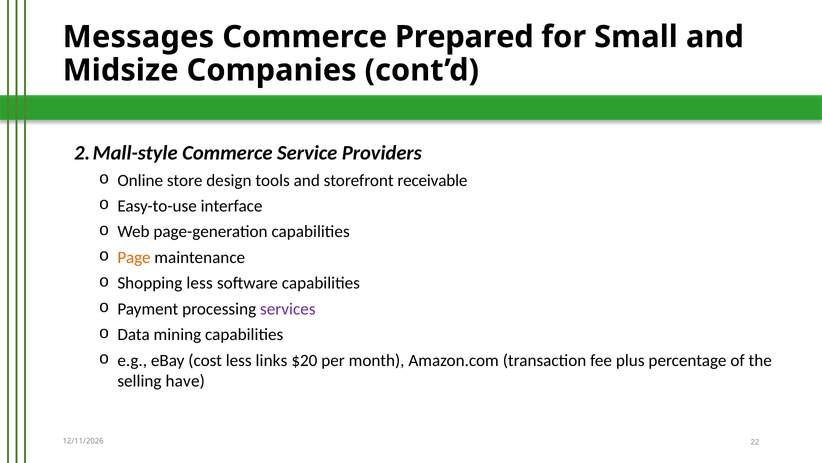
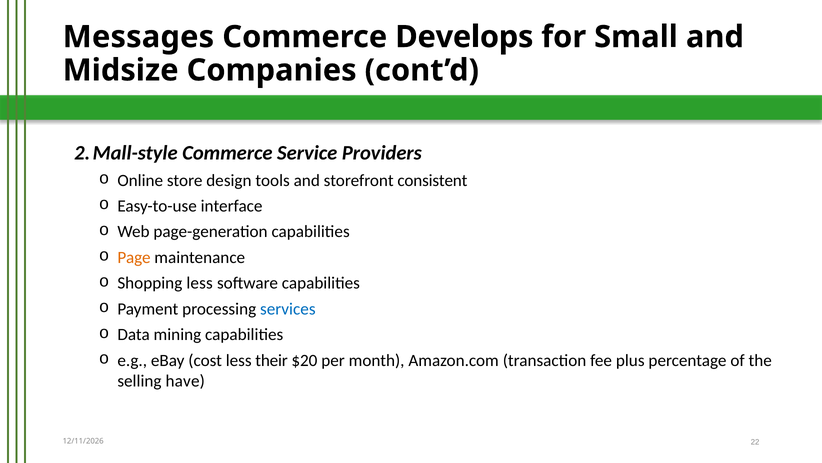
Prepared: Prepared -> Develops
receivable: receivable -> consistent
services colour: purple -> blue
links: links -> their
